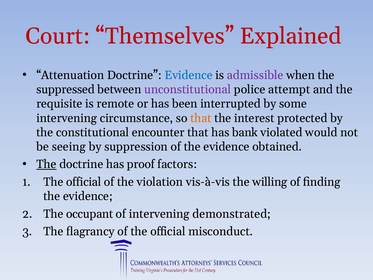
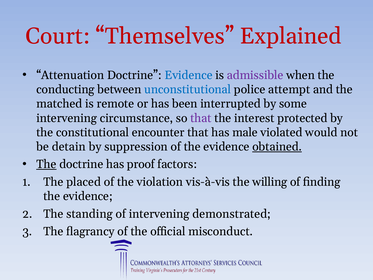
suppressed: suppressed -> conducting
unconstitutional colour: purple -> blue
requisite: requisite -> matched
that at (201, 118) colour: orange -> purple
bank: bank -> male
seeing: seeing -> detain
obtained underline: none -> present
official at (84, 182): official -> placed
occupant: occupant -> standing
